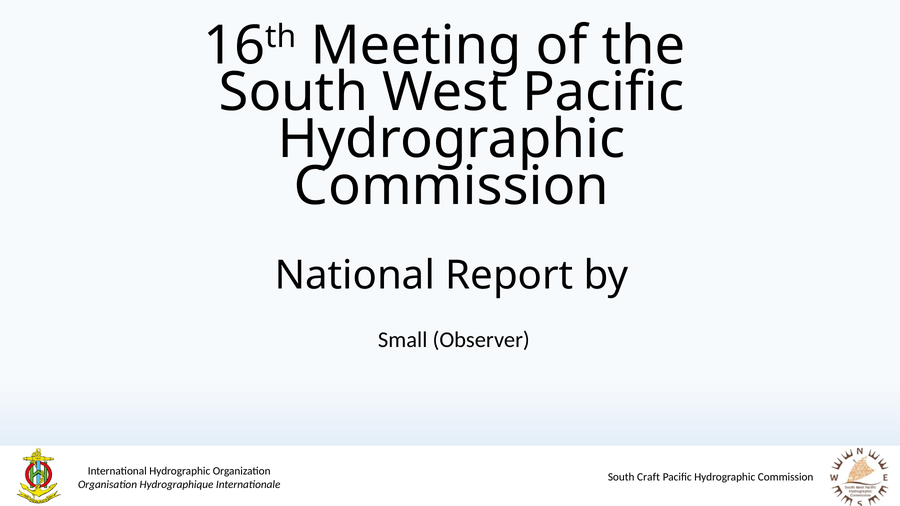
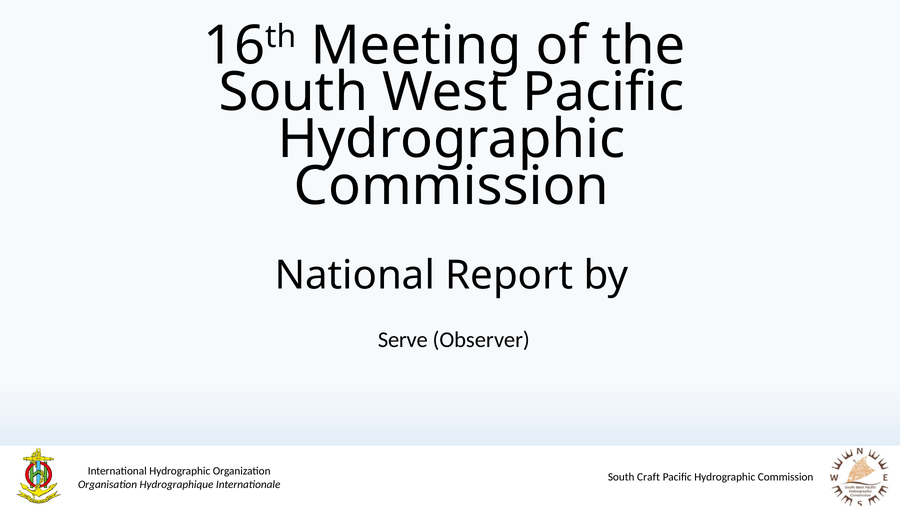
Small: Small -> Serve
